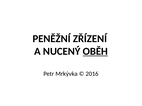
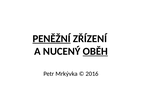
PENĚŽNÍ underline: none -> present
